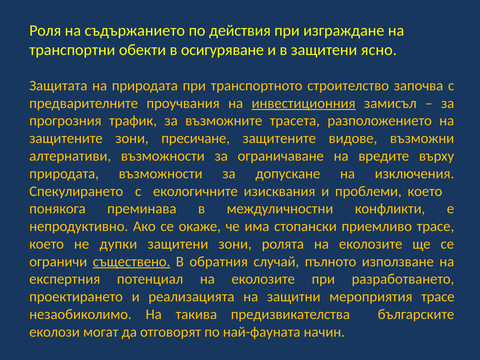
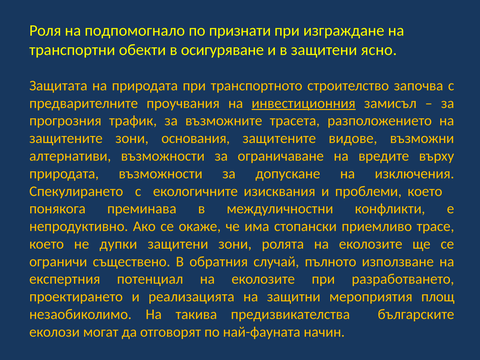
съдържанието: съдържанието -> подпомогнало
действия: действия -> признати
пресичане: пресичане -> основания
съществено underline: present -> none
мероприятия трасе: трасе -> площ
